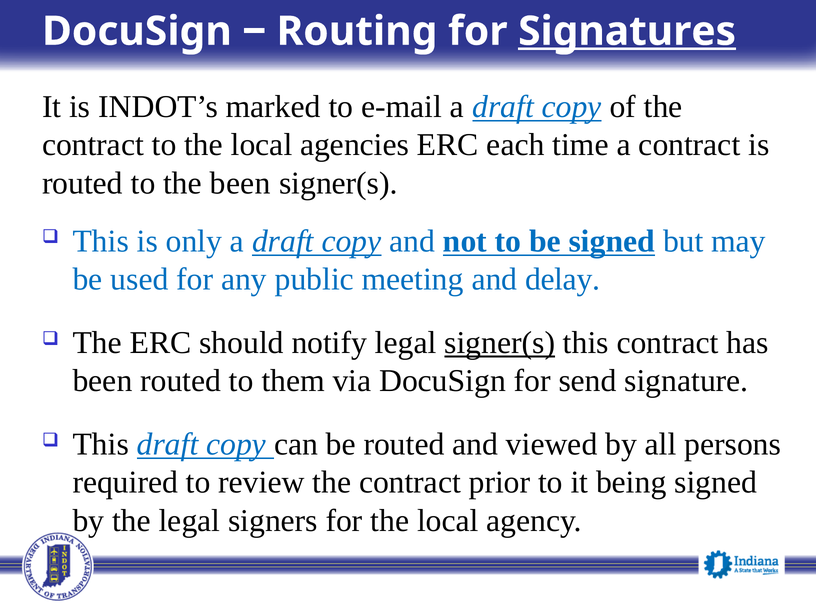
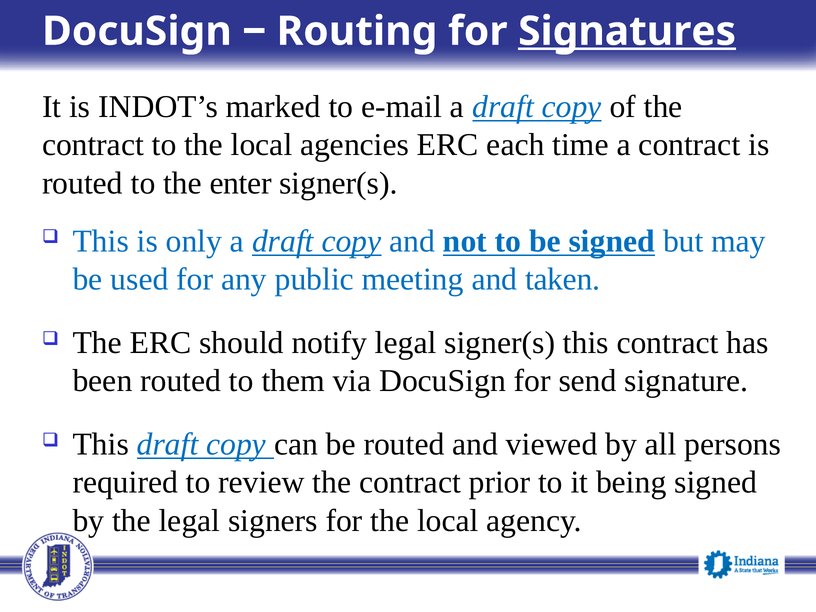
the been: been -> enter
delay: delay -> taken
signer(s at (500, 343) underline: present -> none
